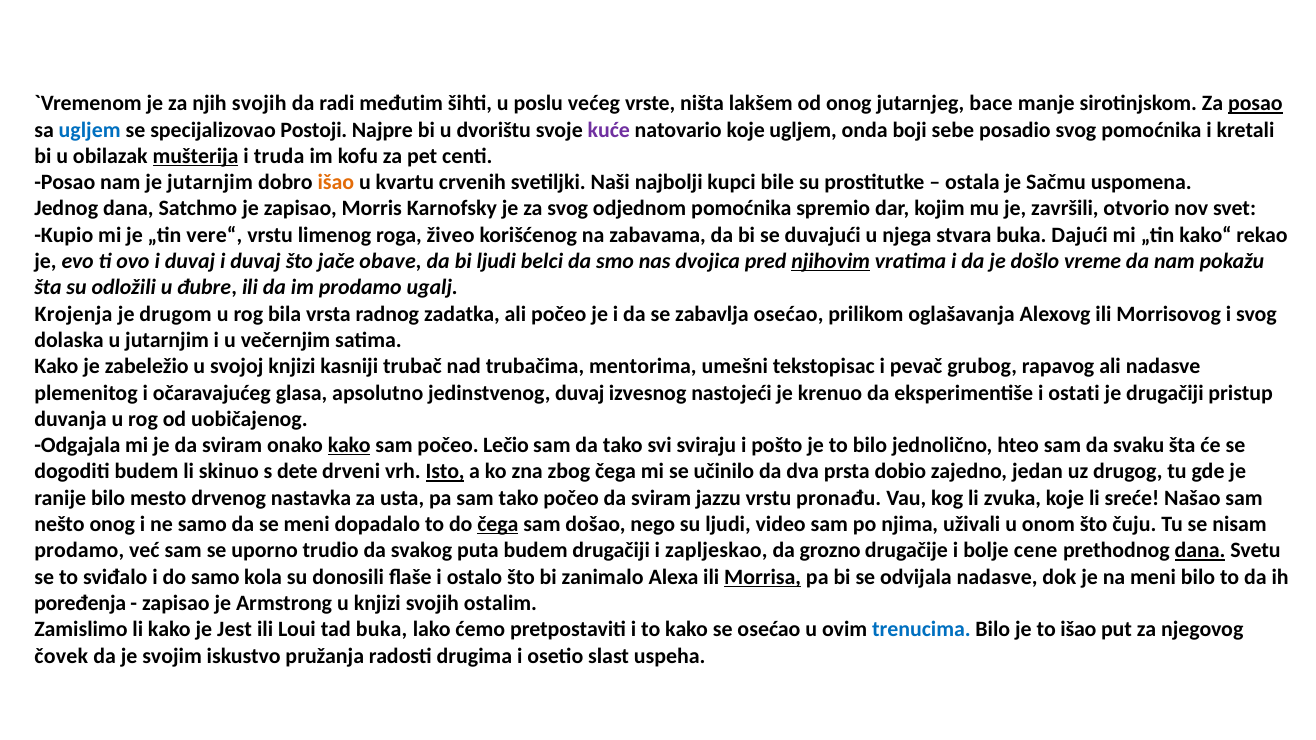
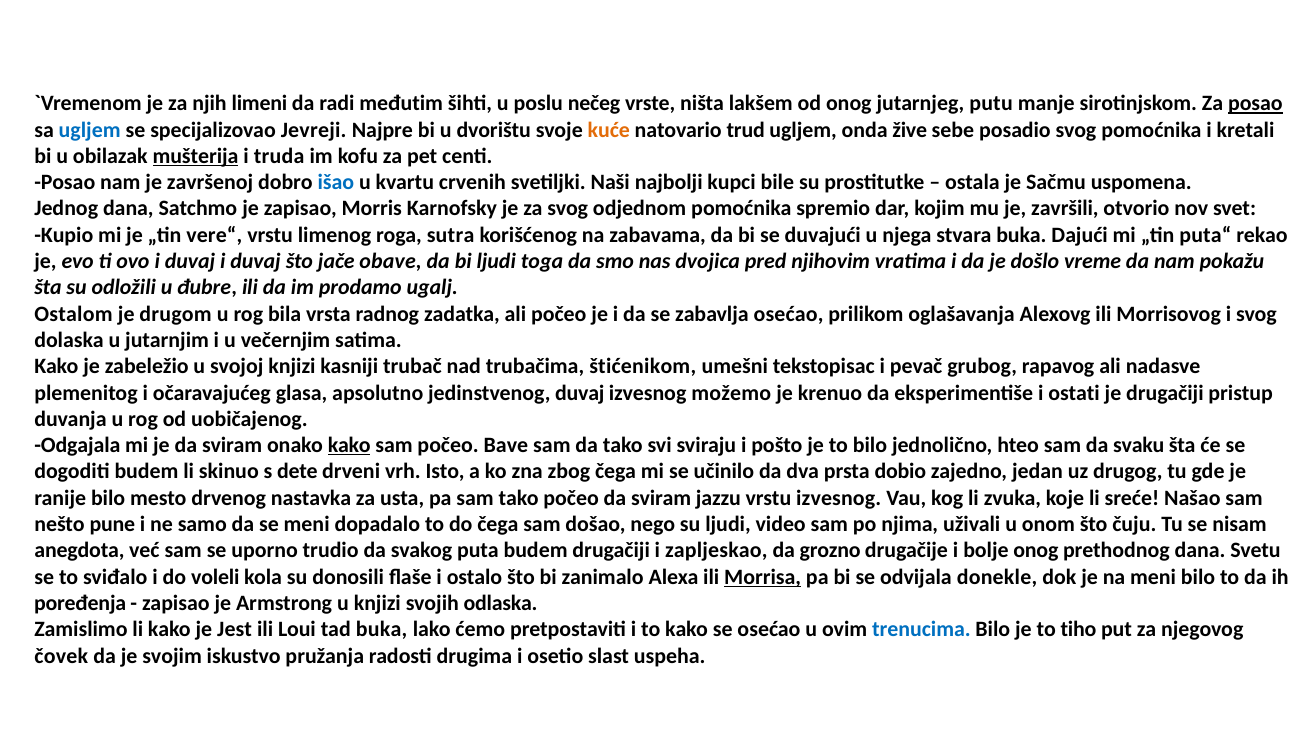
njih svojih: svojih -> limeni
većeg: većeg -> nečeg
bace: bace -> putu
Postoji: Postoji -> Jevreji
kuće colour: purple -> orange
natovario koje: koje -> trud
boji: boji -> žive
je jutarnjim: jutarnjim -> završenoj
išao at (336, 182) colour: orange -> blue
živeo: živeo -> sutra
kako“: kako“ -> puta“
belci: belci -> toga
njihovim underline: present -> none
Krojenja: Krojenja -> Ostalom
mentorima: mentorima -> štićenikom
nastojeći: nastojeći -> možemo
Lečio: Lečio -> Bave
Isto underline: present -> none
vrstu pronađu: pronađu -> izvesnog
nešto onog: onog -> pune
čega at (498, 524) underline: present -> none
prodamo at (79, 551): prodamo -> anegdota
bolje cene: cene -> onog
dana at (1200, 551) underline: present -> none
do samo: samo -> voleli
odvijala nadasve: nadasve -> donekle
ostalim: ostalim -> odlaska
to išao: išao -> tiho
